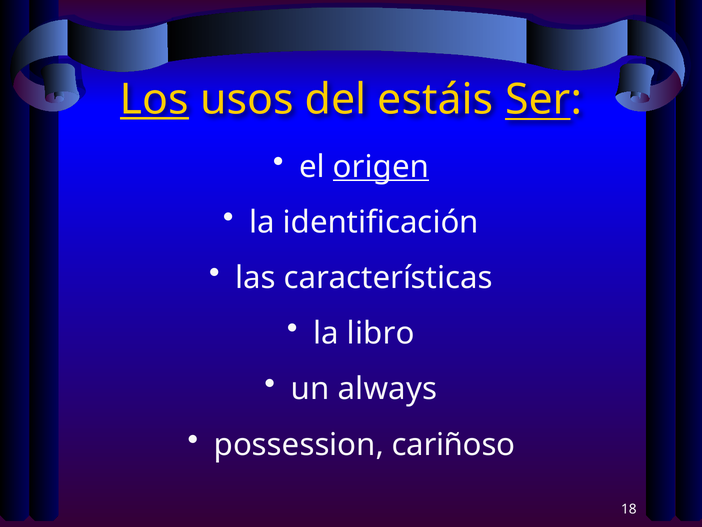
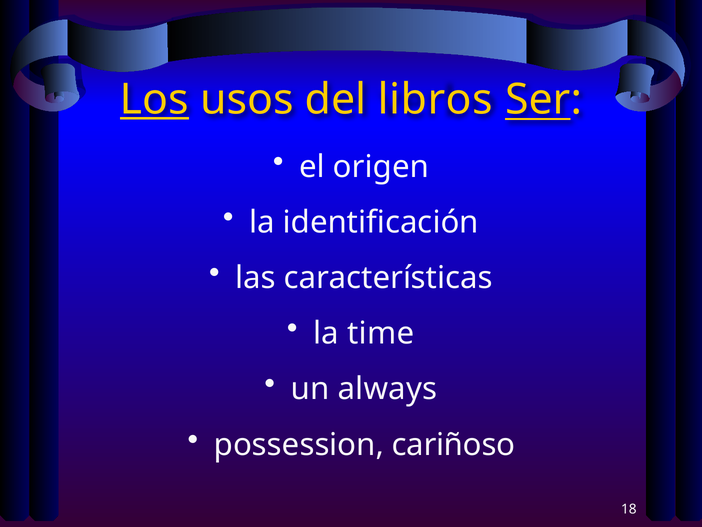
estáis: estáis -> libros
origen underline: present -> none
libro: libro -> time
